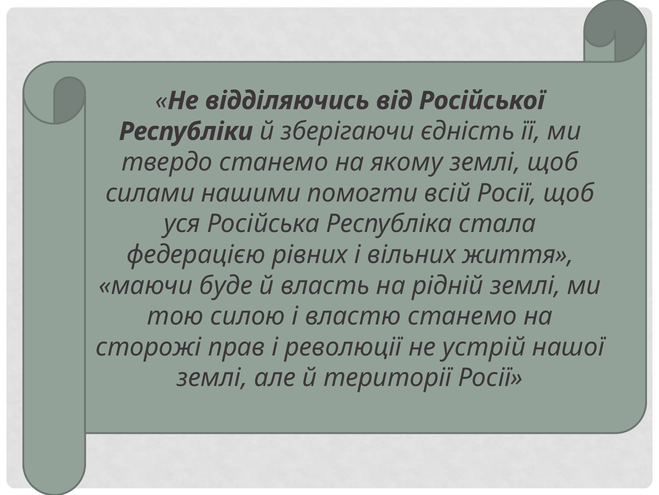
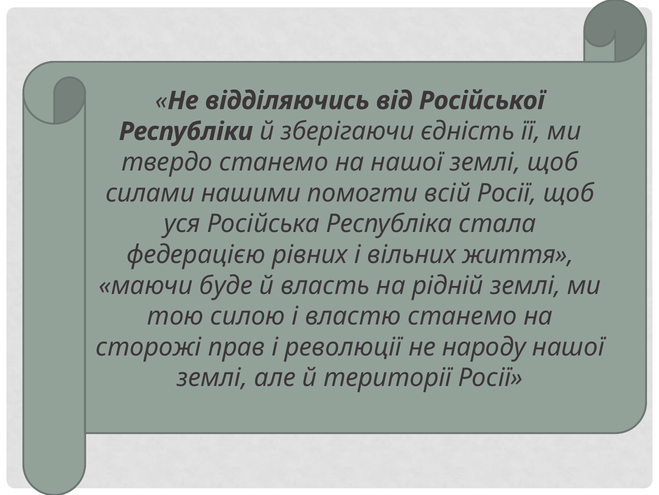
на якому: якому -> нашої
устрій: устрій -> народу
